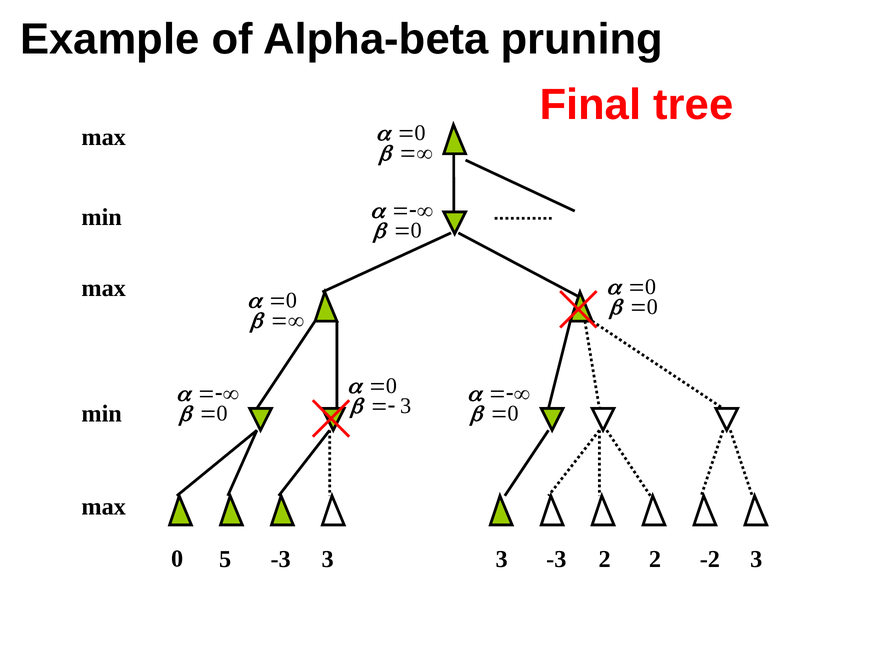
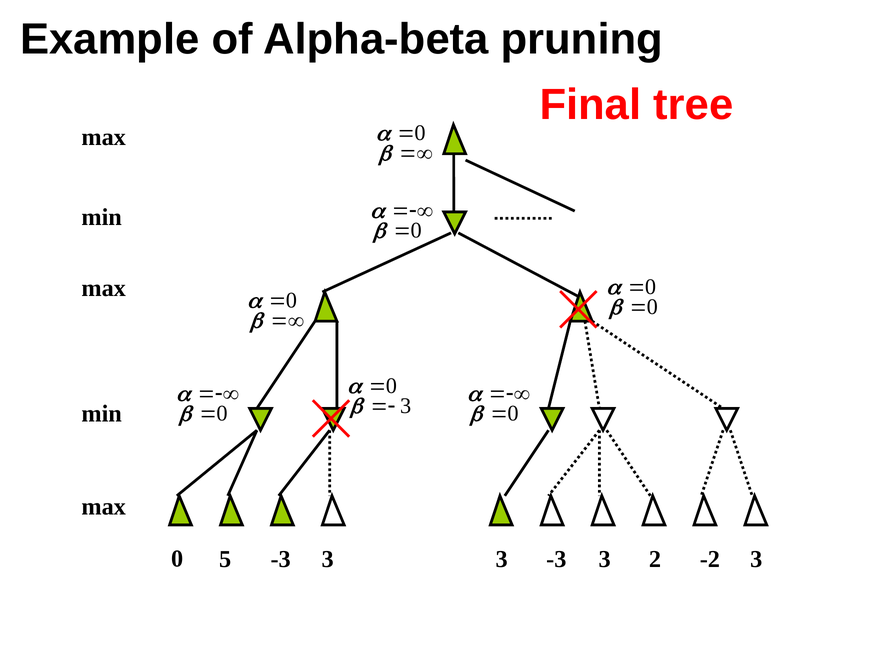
3 -3 2: 2 -> 3
